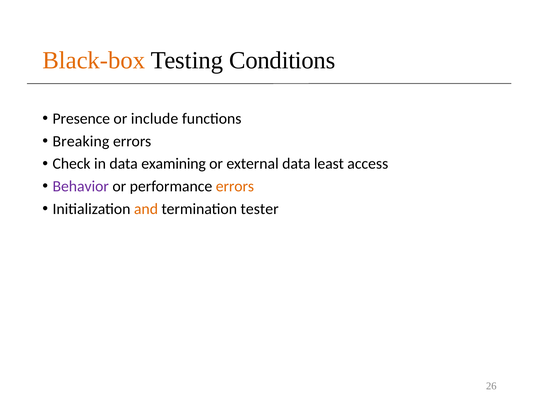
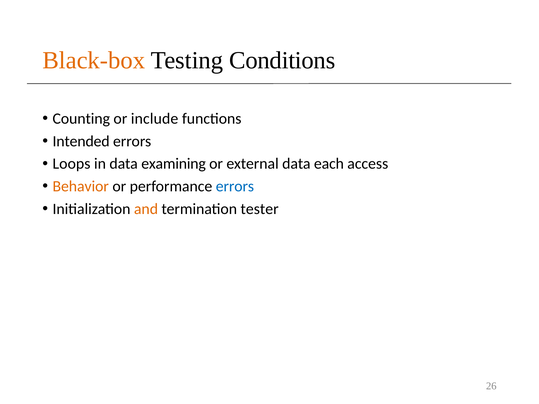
Presence: Presence -> Counting
Breaking: Breaking -> Intended
Check: Check -> Loops
least: least -> each
Behavior colour: purple -> orange
errors at (235, 186) colour: orange -> blue
